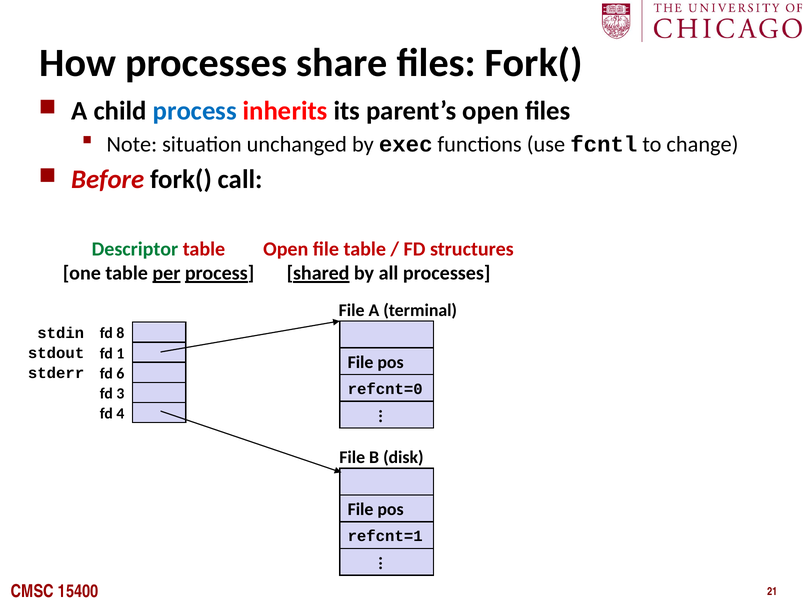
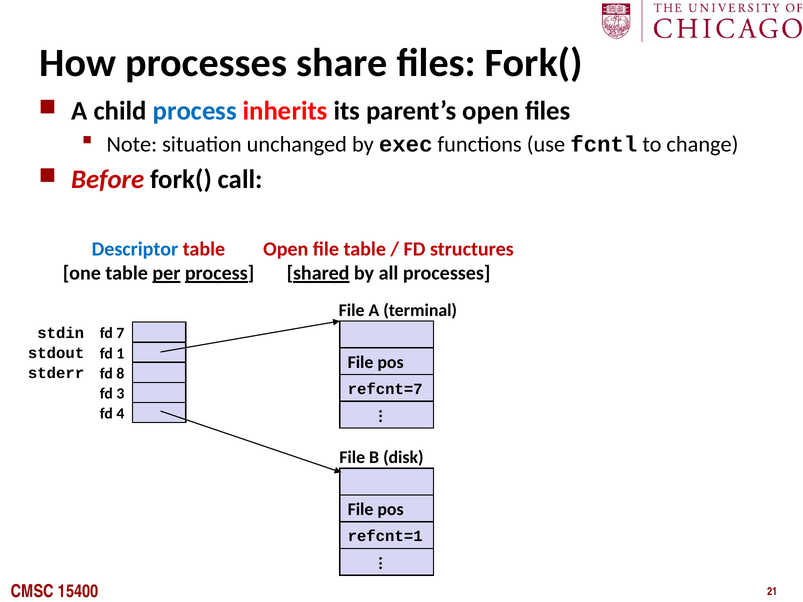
Descriptor colour: green -> blue
8: 8 -> 7
6: 6 -> 8
refcnt=0: refcnt=0 -> refcnt=7
